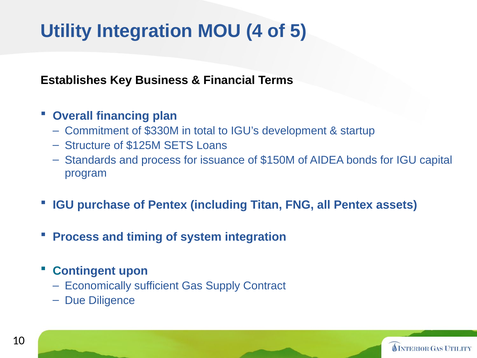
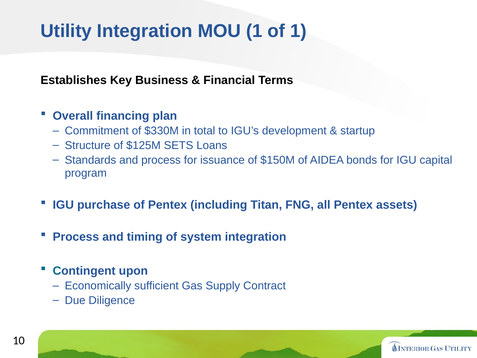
MOU 4: 4 -> 1
of 5: 5 -> 1
